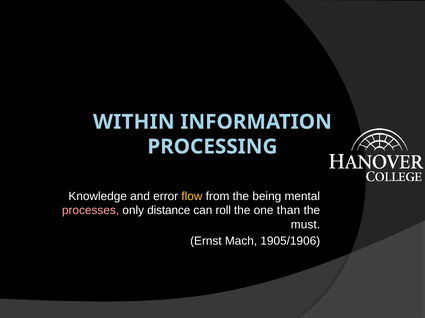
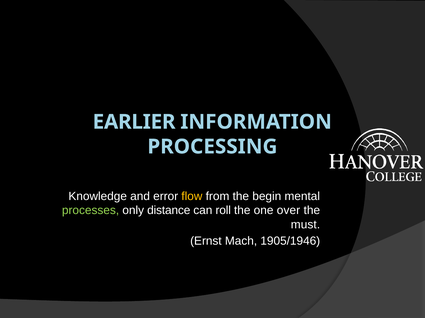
WITHIN: WITHIN -> EARLIER
being: being -> begin
processes colour: pink -> light green
than: than -> over
1905/1906: 1905/1906 -> 1905/1946
